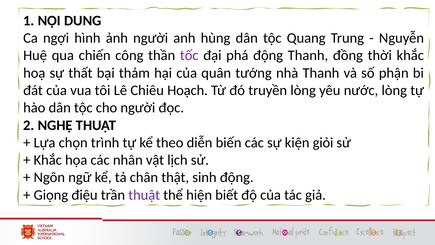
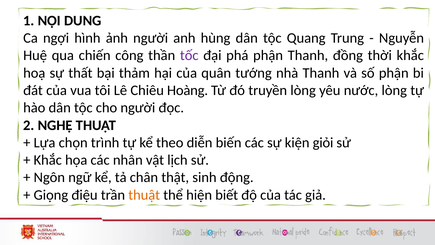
phá động: động -> phận
Hoạch: Hoạch -> Hoàng
thuật at (144, 195) colour: purple -> orange
